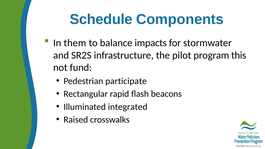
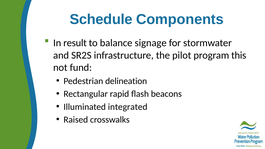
them: them -> result
impacts: impacts -> signage
participate: participate -> delineation
